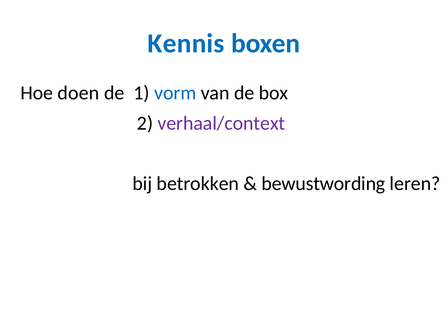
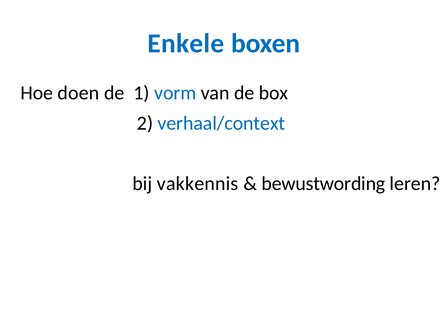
Kennis: Kennis -> Enkele
verhaal/context colour: purple -> blue
betrokken: betrokken -> vakkennis
